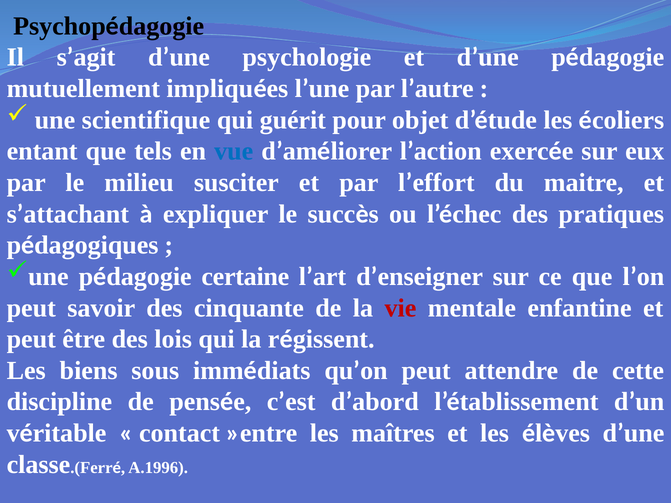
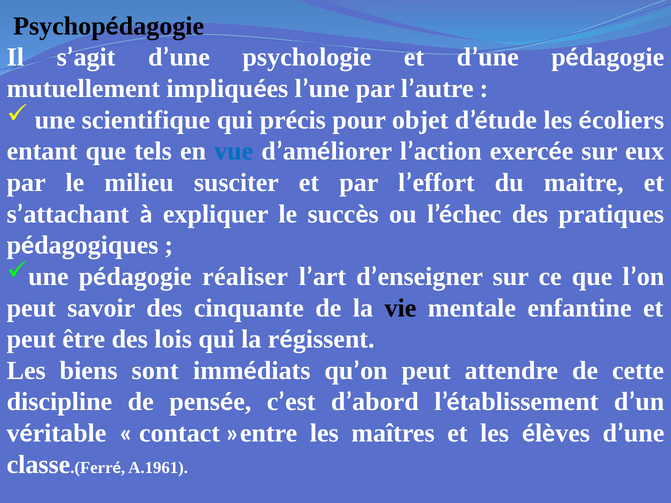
guérit: guérit -> précis
certaine: certaine -> réaliser
vie colour: red -> black
sous: sous -> sont
A.1996: A.1996 -> A.1961
